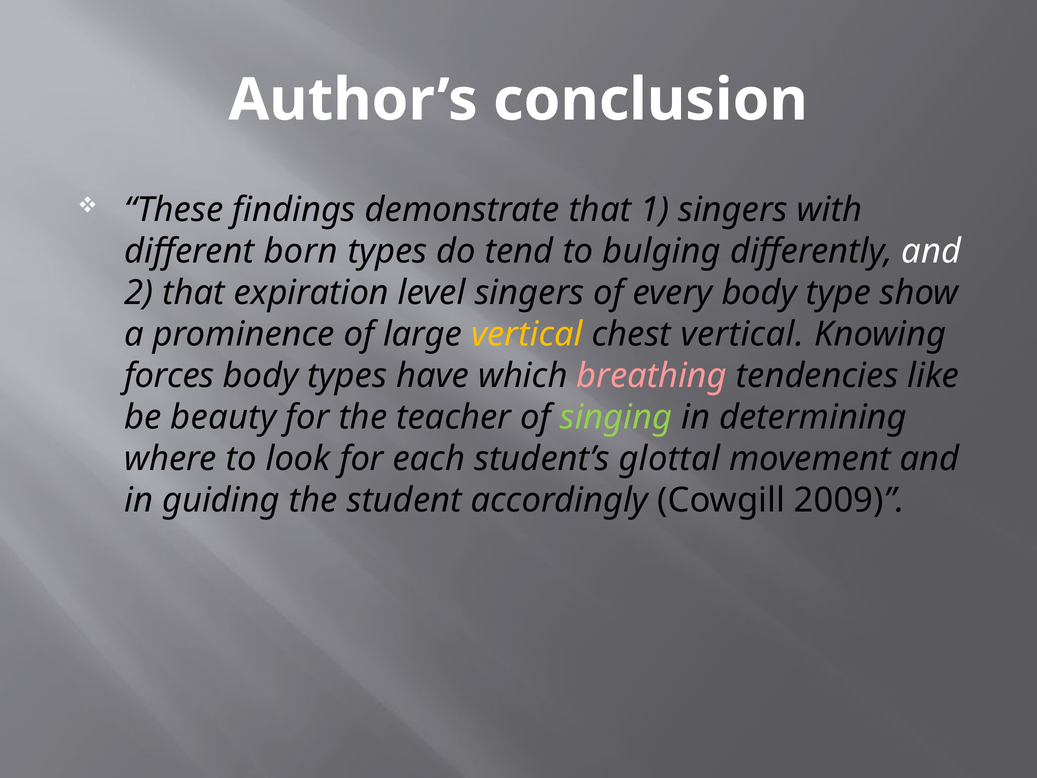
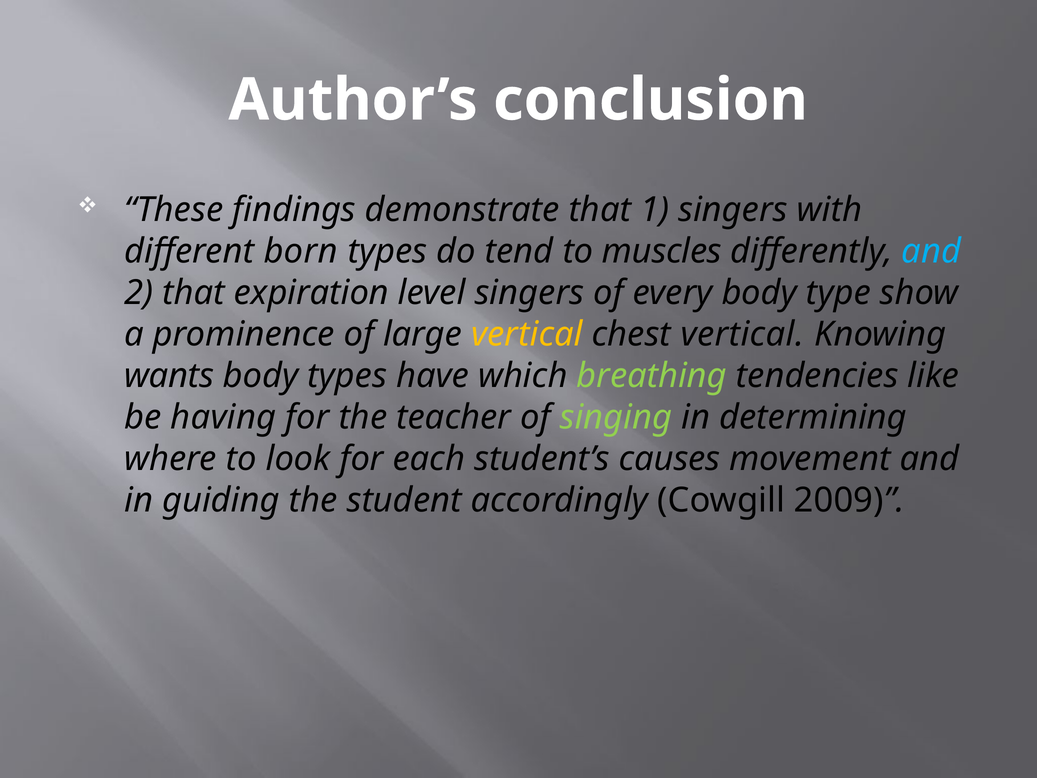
bulging: bulging -> muscles
and at (931, 251) colour: white -> light blue
forces: forces -> wants
breathing colour: pink -> light green
beauty: beauty -> having
glottal: glottal -> causes
